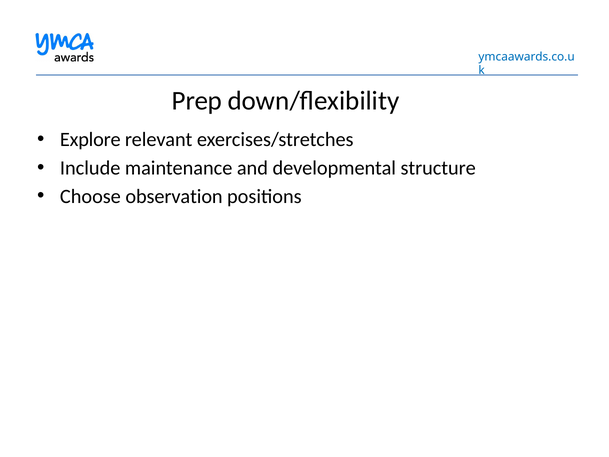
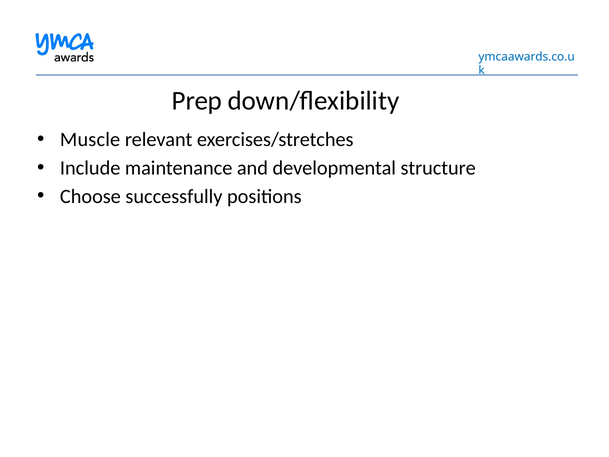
Explore: Explore -> Muscle
observation: observation -> successfully
